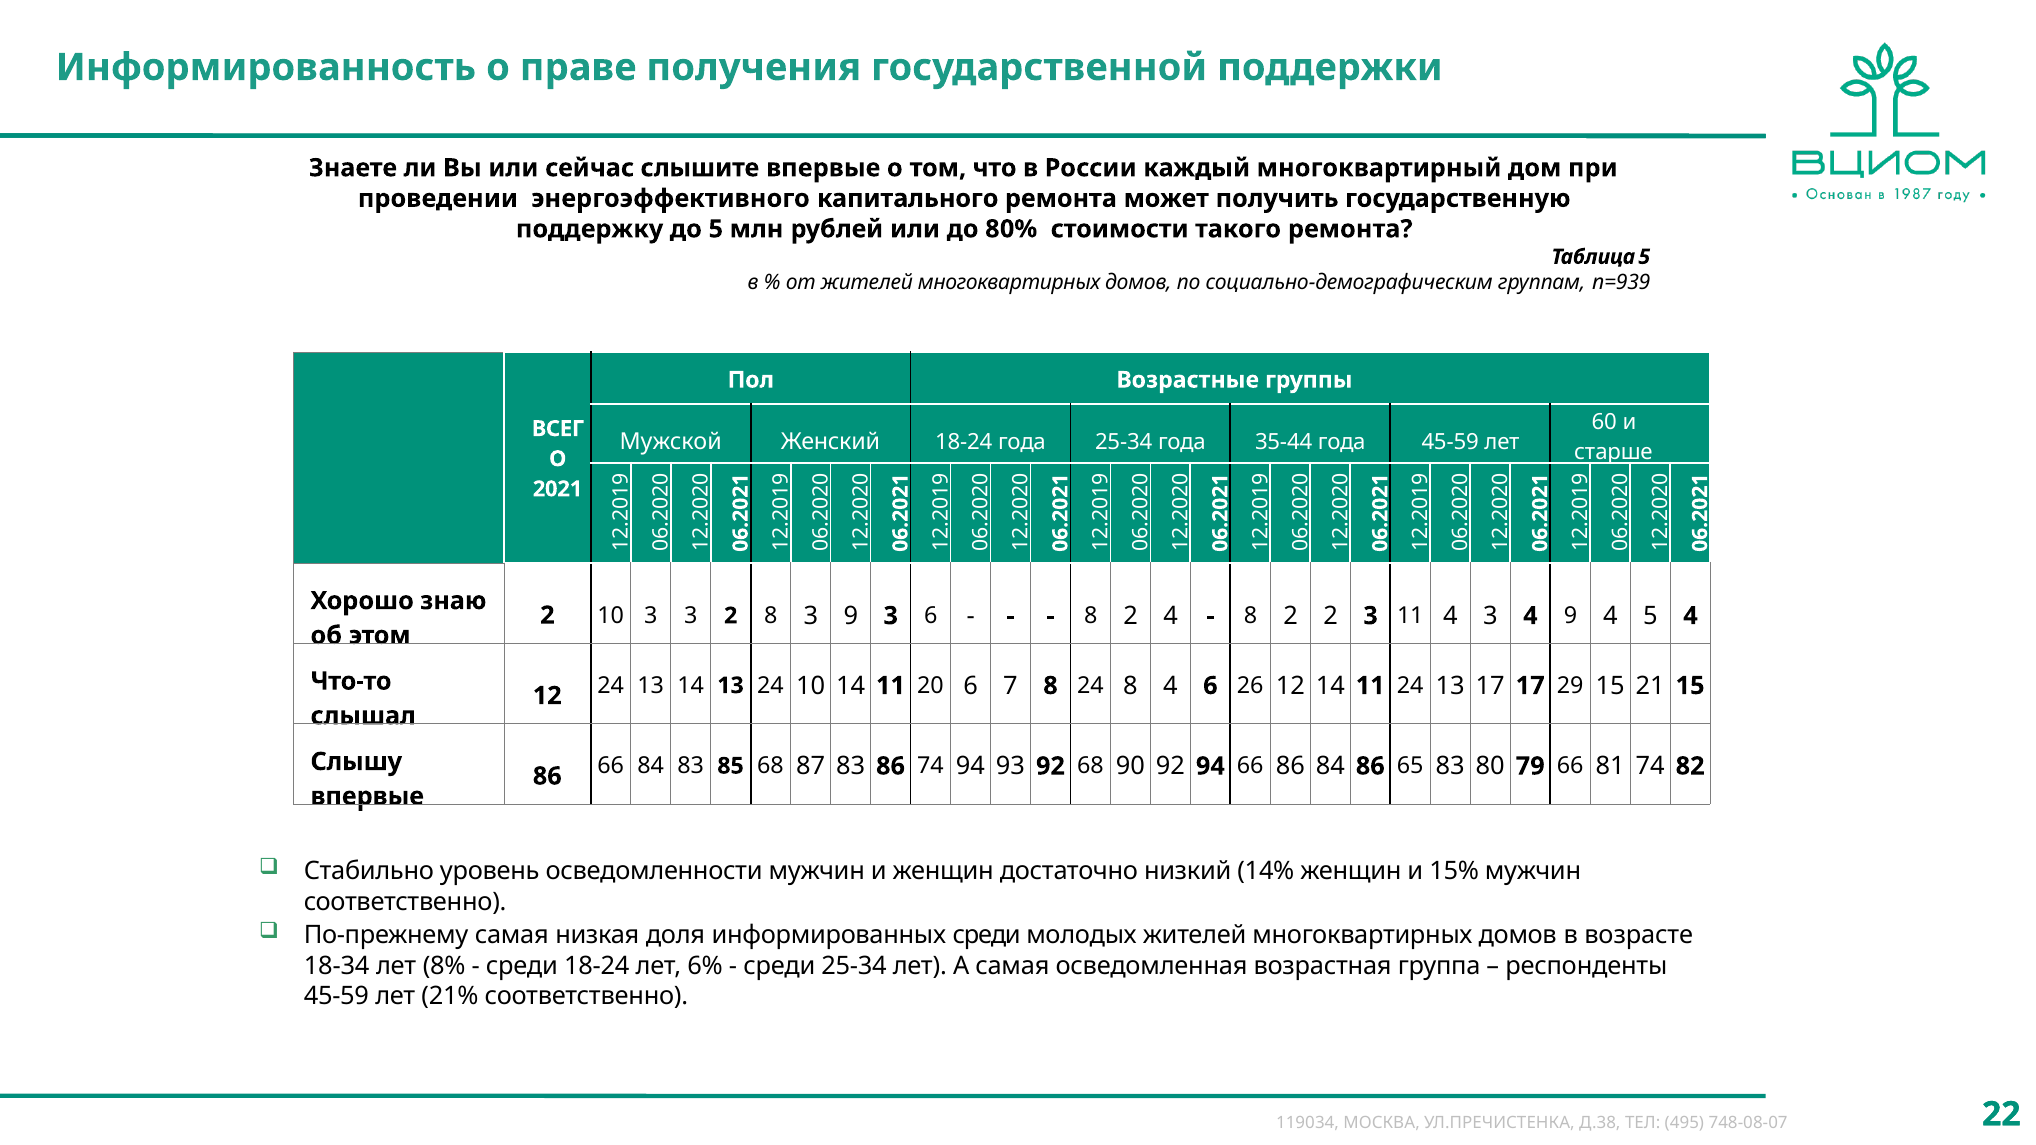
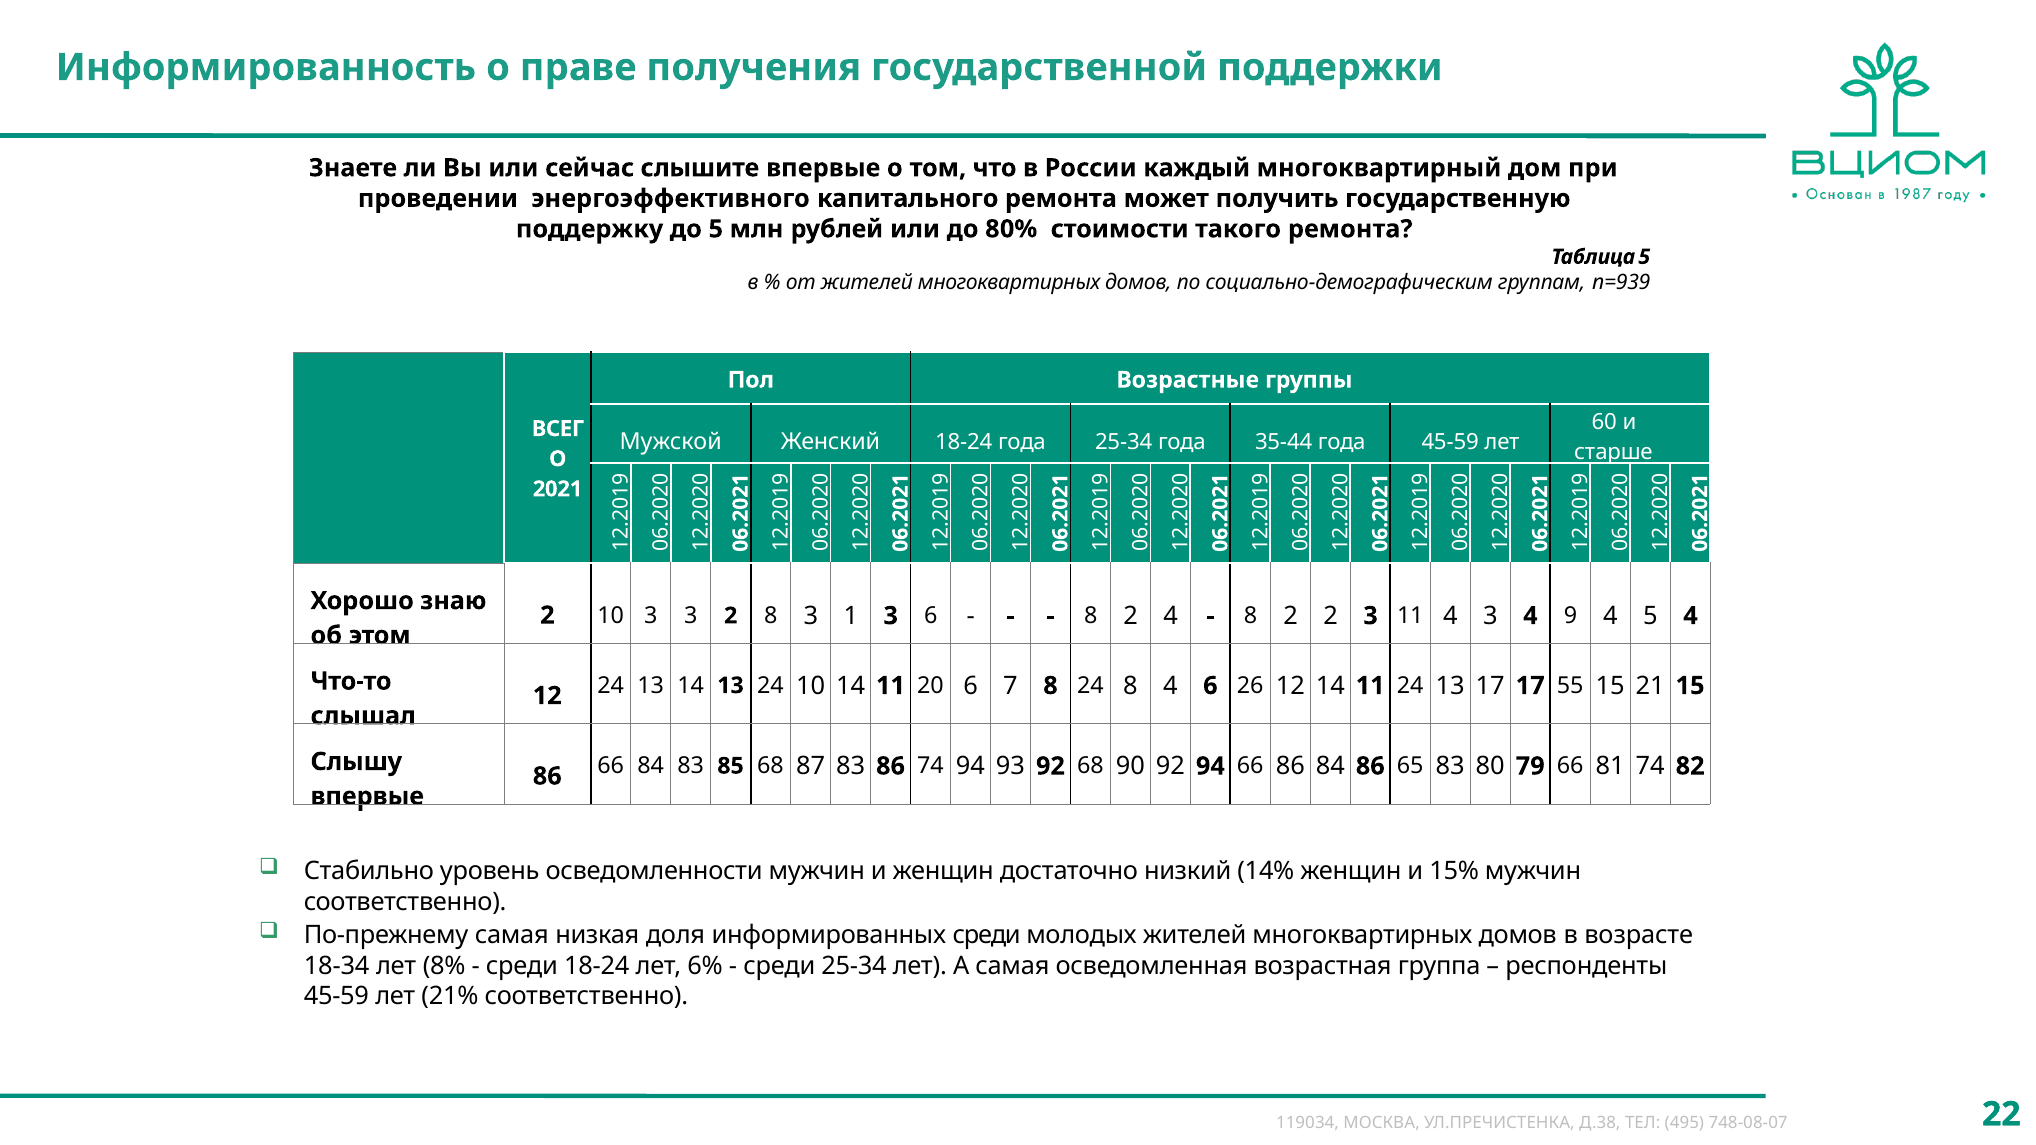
3 9: 9 -> 1
29: 29 -> 55
